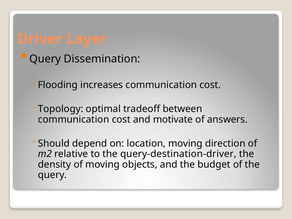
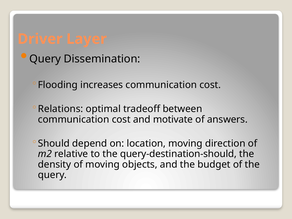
Topology: Topology -> Relations
query-destination-driver: query-destination-driver -> query-destination-should
